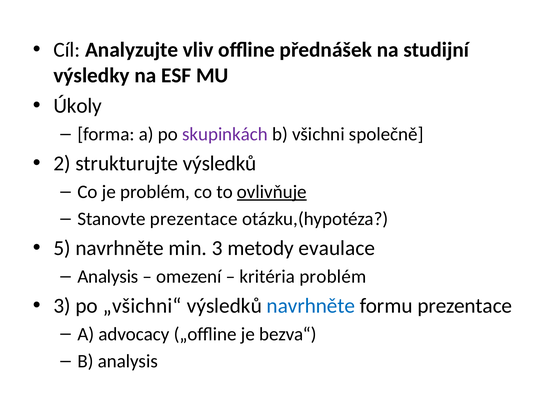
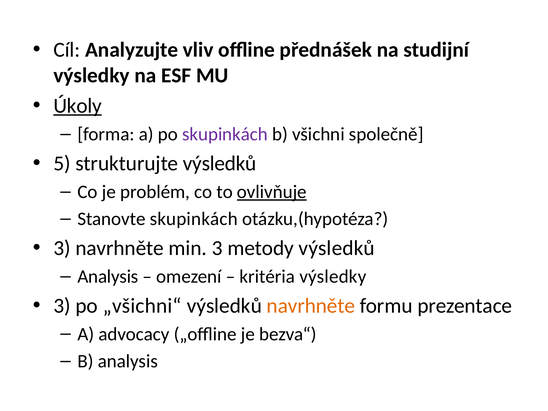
Úkoly underline: none -> present
2: 2 -> 5
Stanovte prezentace: prezentace -> skupinkách
5 at (62, 248): 5 -> 3
metody evaulace: evaulace -> výsledků
kritéria problém: problém -> výsledky
navrhněte at (311, 306) colour: blue -> orange
